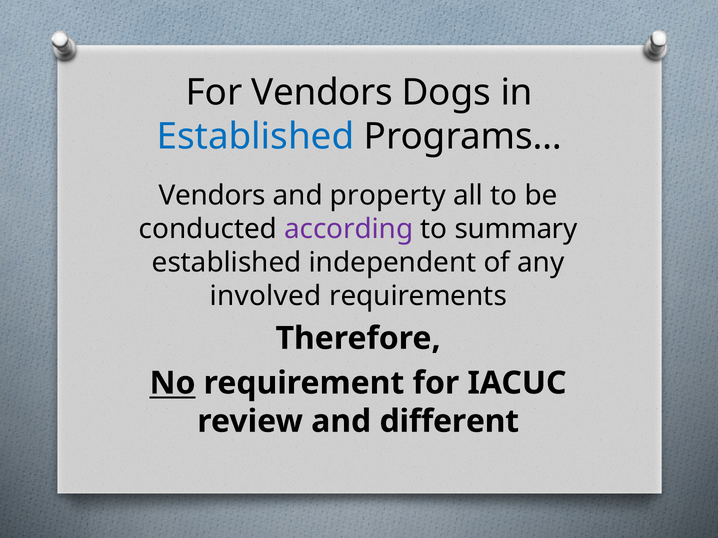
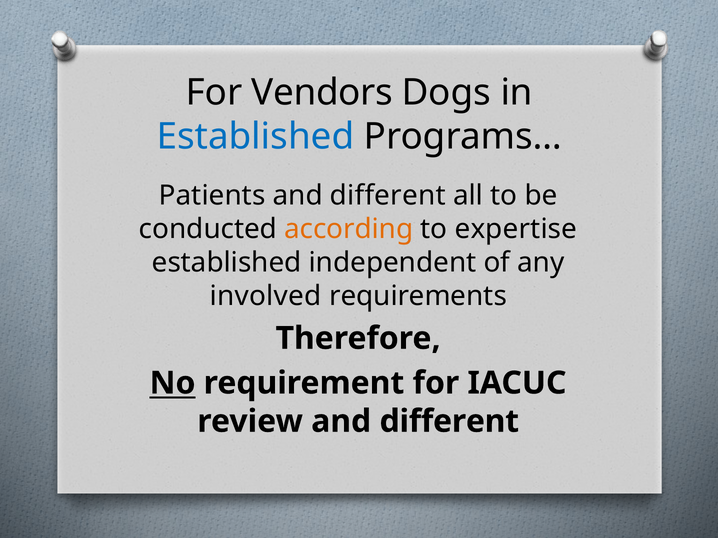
Vendors at (212, 196): Vendors -> Patients
property at (388, 196): property -> different
according colour: purple -> orange
summary: summary -> expertise
